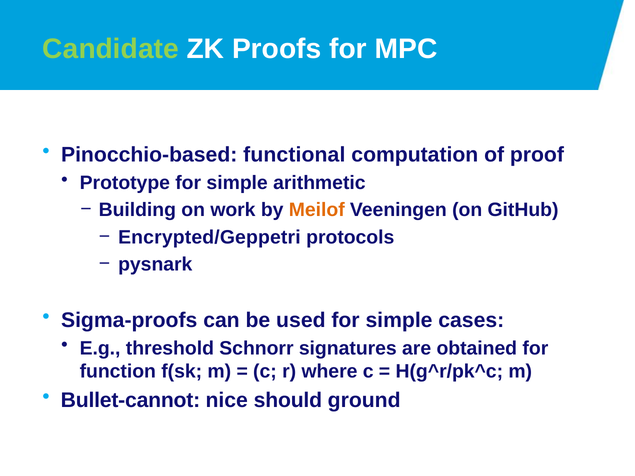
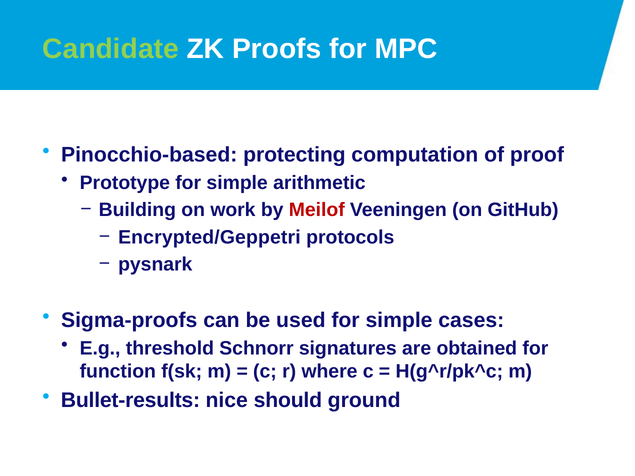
functional: functional -> protecting
Meilof colour: orange -> red
Bullet-cannot: Bullet-cannot -> Bullet-results
